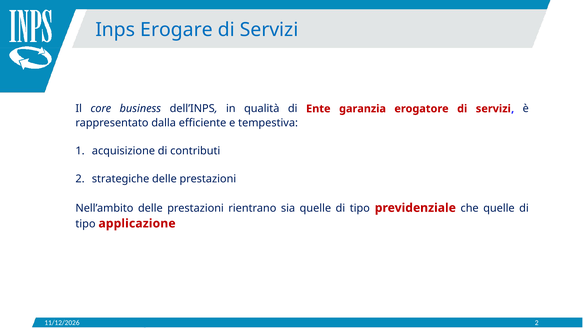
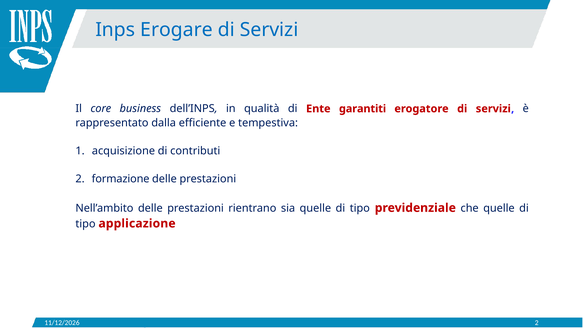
garanzia: garanzia -> garantiti
strategiche: strategiche -> formazione
